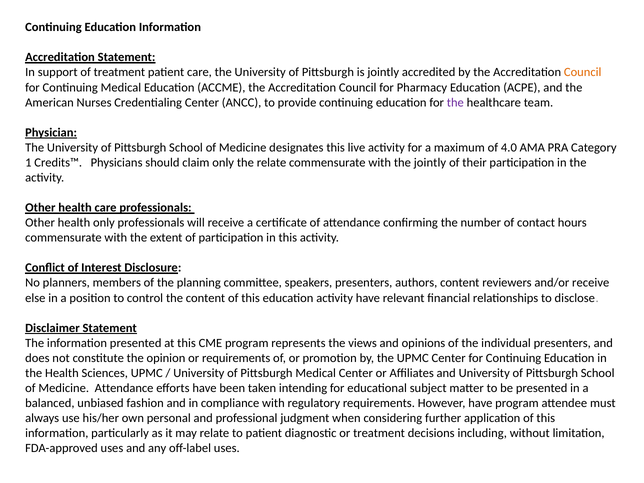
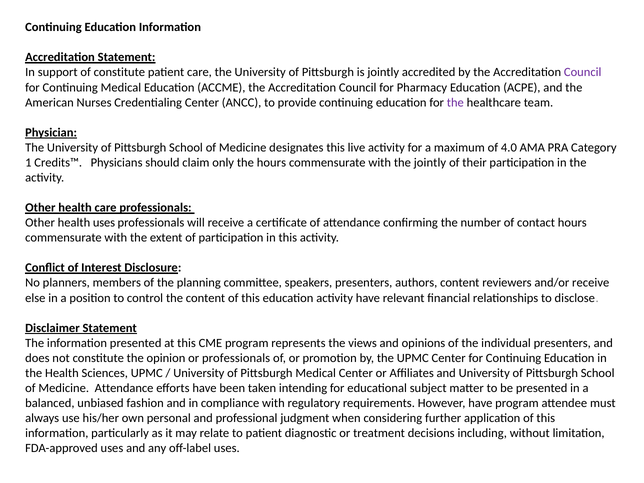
of treatment: treatment -> constitute
Council at (583, 72) colour: orange -> purple
the relate: relate -> hours
health only: only -> uses
or requirements: requirements -> professionals
